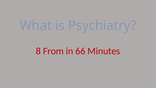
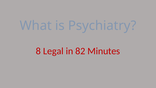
From: From -> Legal
66: 66 -> 82
